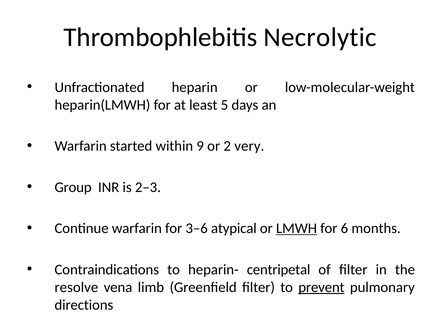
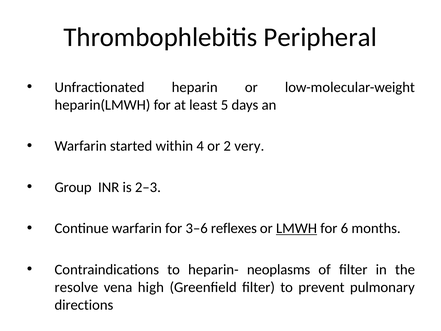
Necrolytic: Necrolytic -> Peripheral
9: 9 -> 4
atypical: atypical -> reflexes
centripetal: centripetal -> neoplasms
limb: limb -> high
prevent underline: present -> none
